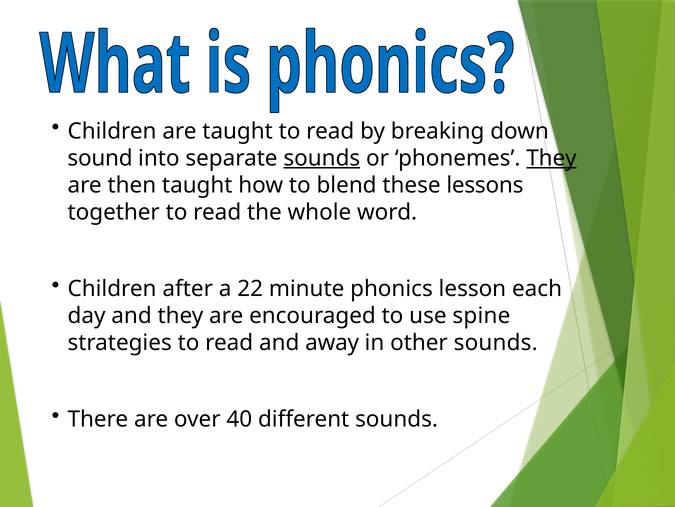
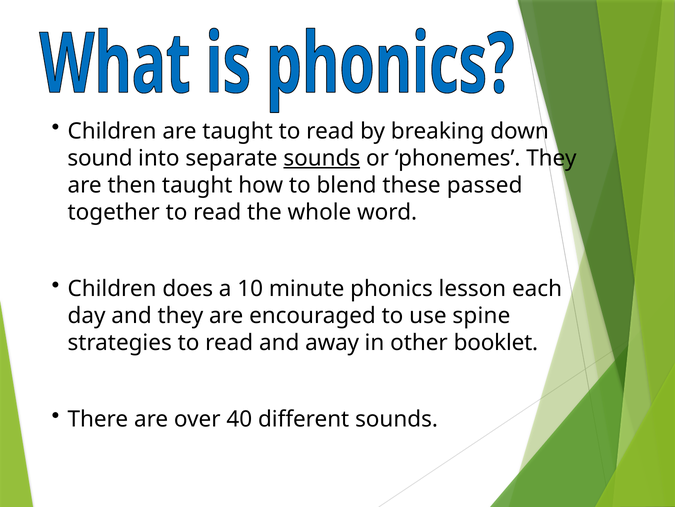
They at (551, 158) underline: present -> none
lessons: lessons -> passed
after: after -> does
22: 22 -> 10
other sounds: sounds -> booklet
